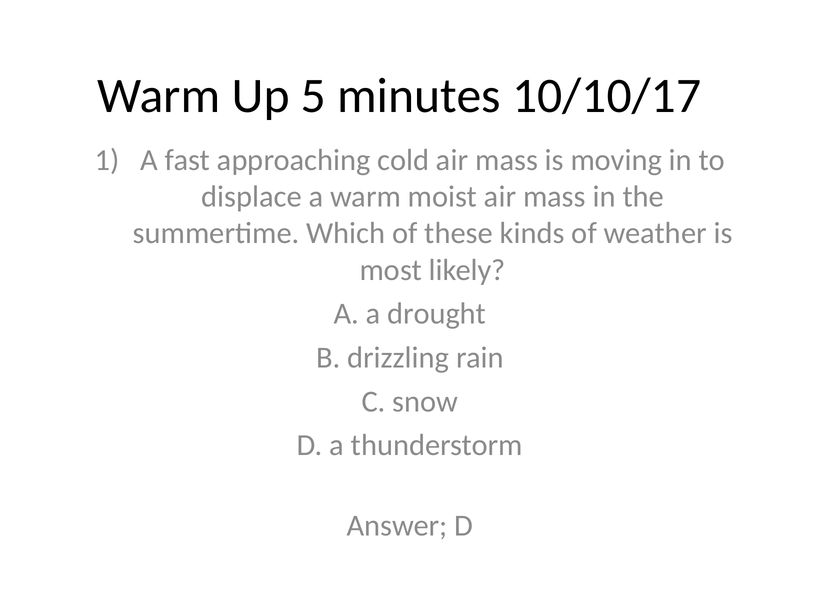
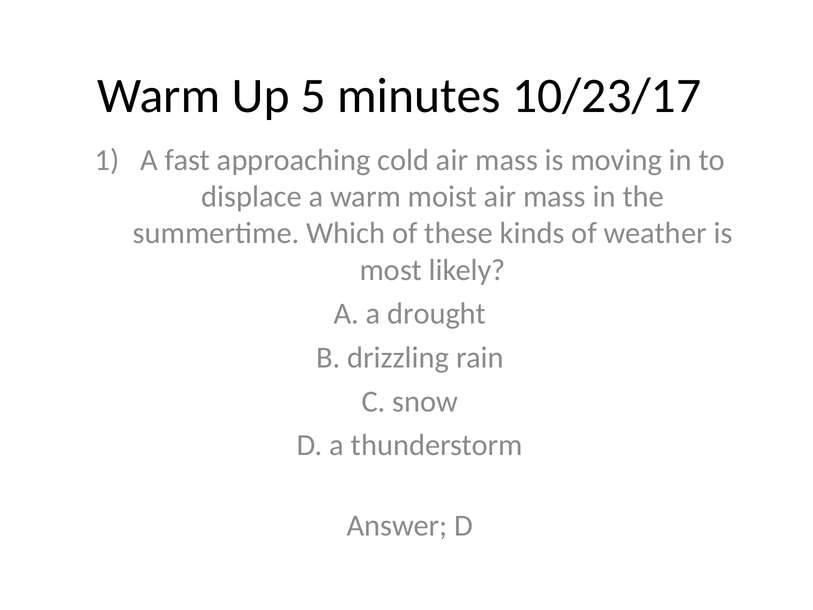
10/10/17: 10/10/17 -> 10/23/17
